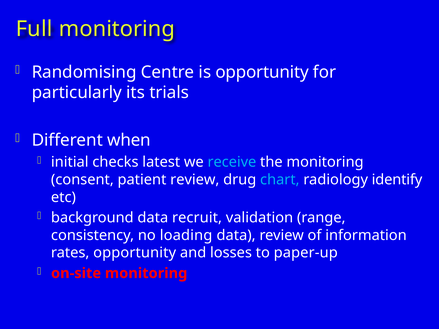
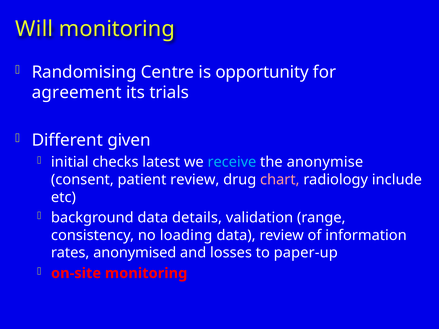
Full: Full -> Will
particularly: particularly -> agreement
when: when -> given
the monitoring: monitoring -> anonymise
chart colour: light blue -> pink
identify: identify -> include
recruit: recruit -> details
rates opportunity: opportunity -> anonymised
